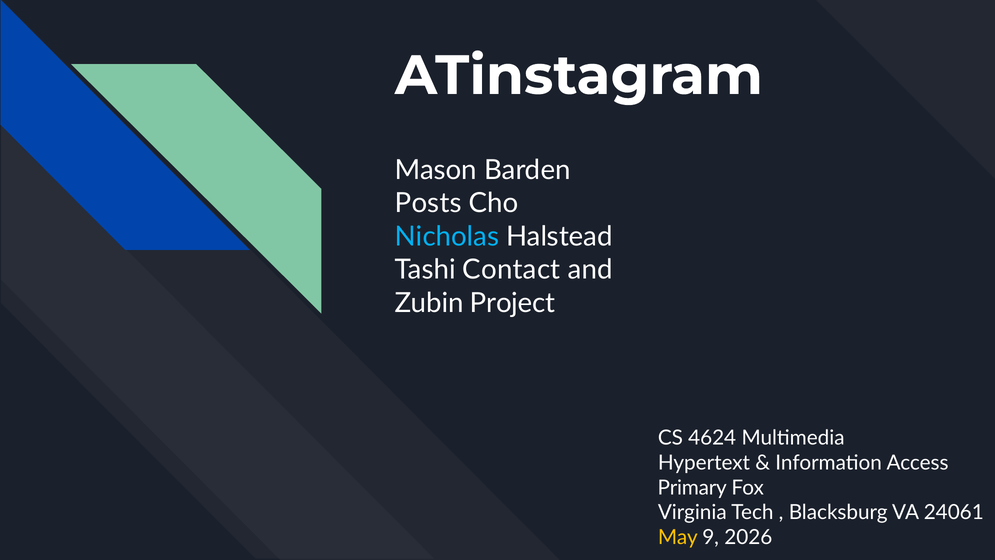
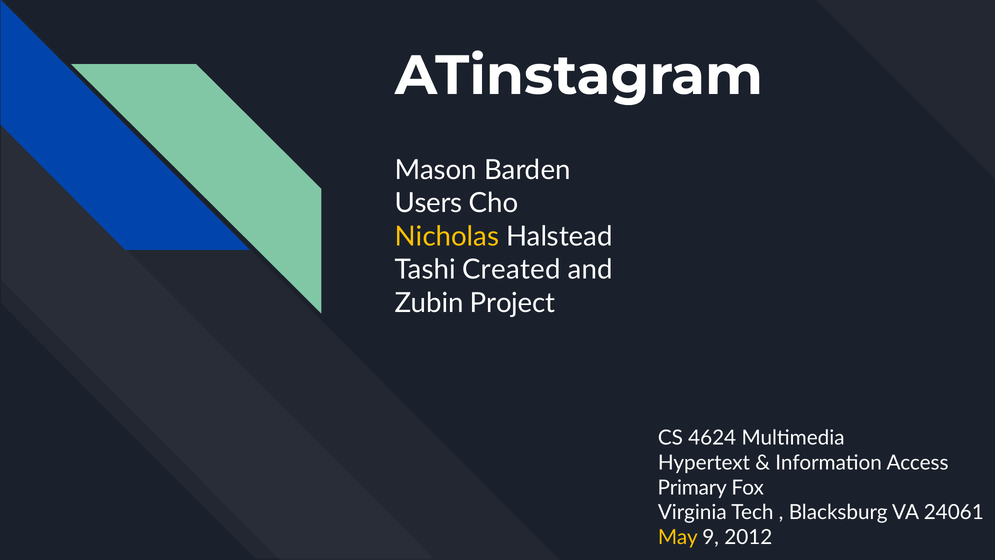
Posts: Posts -> Users
Nicholas colour: light blue -> yellow
Contact: Contact -> Created
2026: 2026 -> 2012
